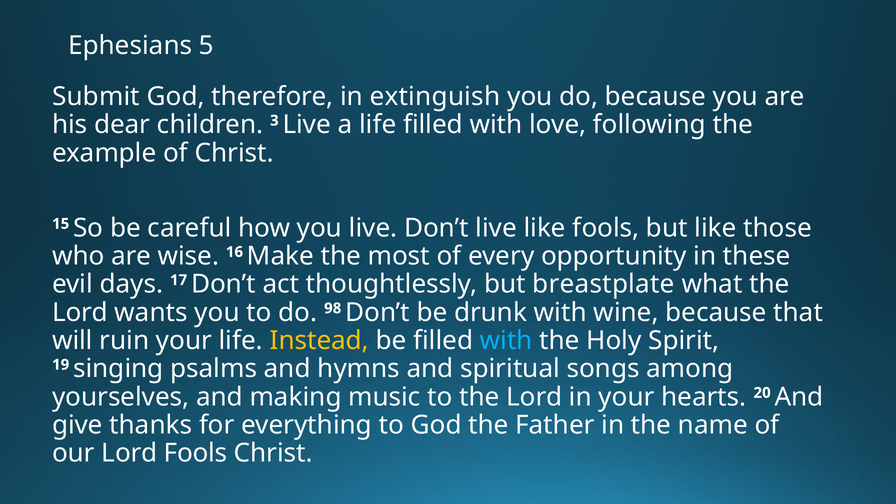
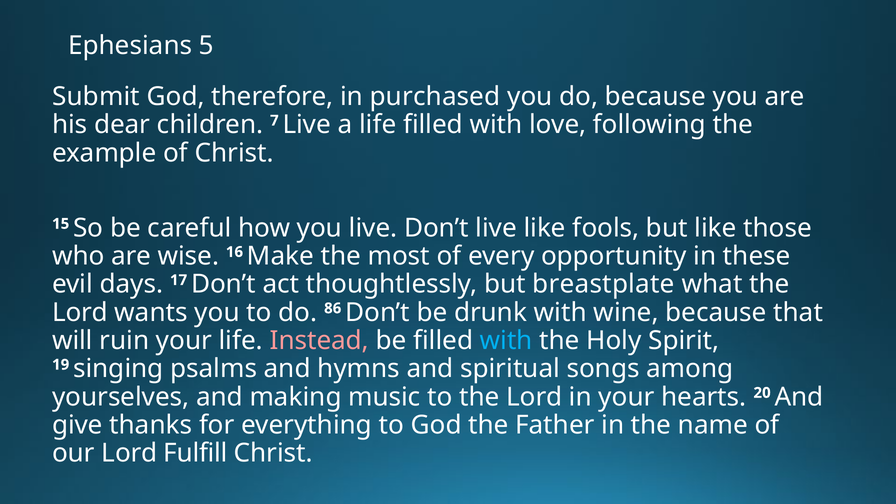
extinguish: extinguish -> purchased
3: 3 -> 7
98: 98 -> 86
Instead colour: yellow -> pink
Lord Fools: Fools -> Fulfill
